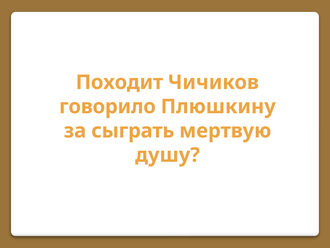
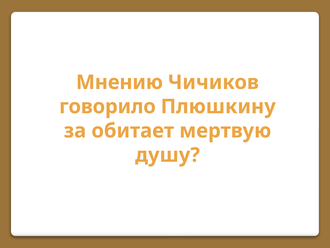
Походит: Походит -> Мнению
сыграть: сыграть -> обитает
